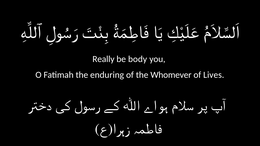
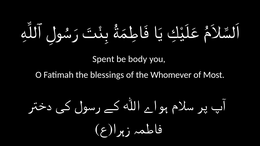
Really: Really -> Spent
enduring: enduring -> blessings
Lives: Lives -> Most
